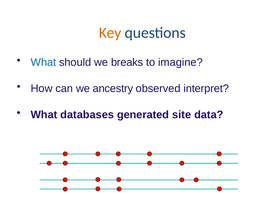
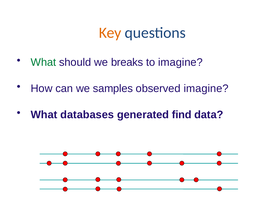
What at (43, 62) colour: blue -> green
ancestry: ancestry -> samples
observed interpret: interpret -> imagine
site: site -> find
